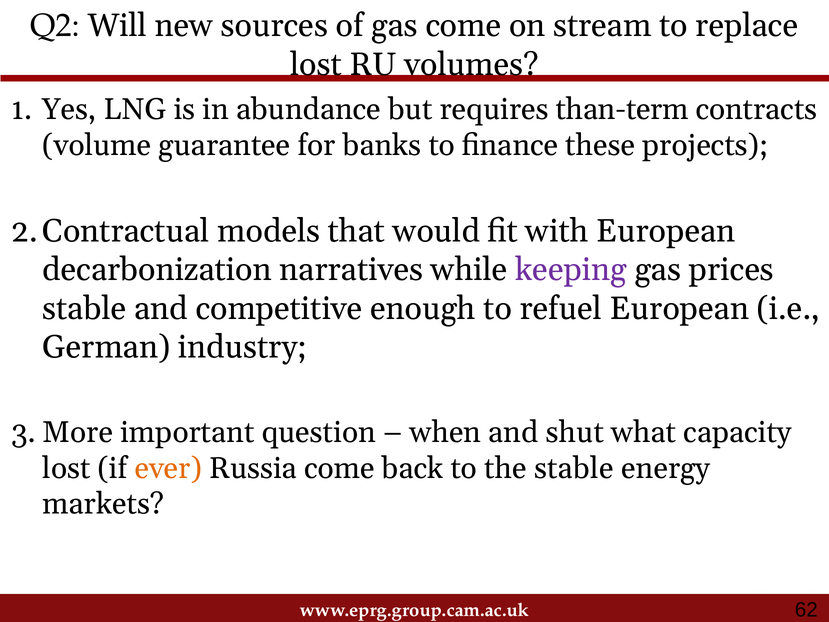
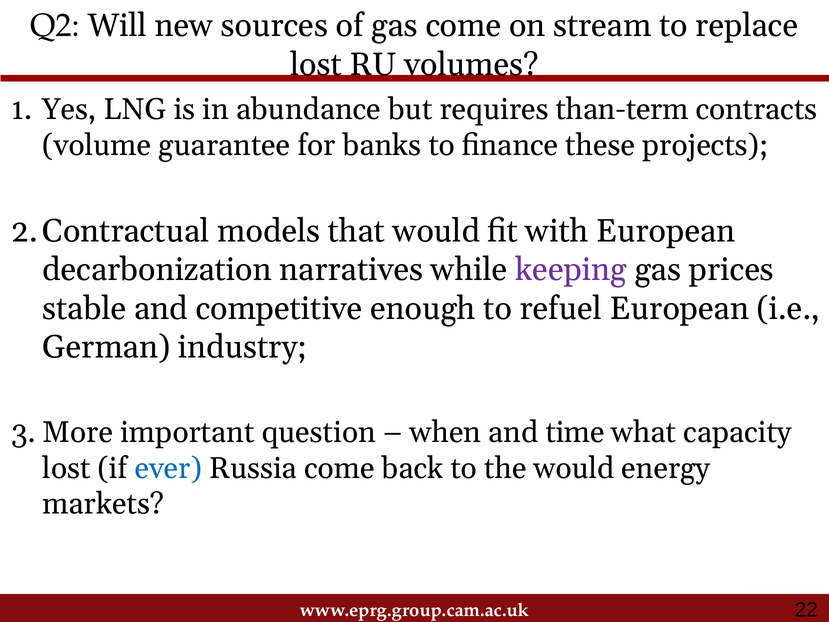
shut: shut -> time
ever colour: orange -> blue
the stable: stable -> would
62: 62 -> 22
